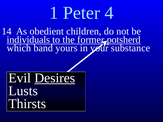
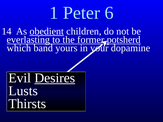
4: 4 -> 6
obedient underline: none -> present
individuals: individuals -> everlasting
substance: substance -> dopamine
